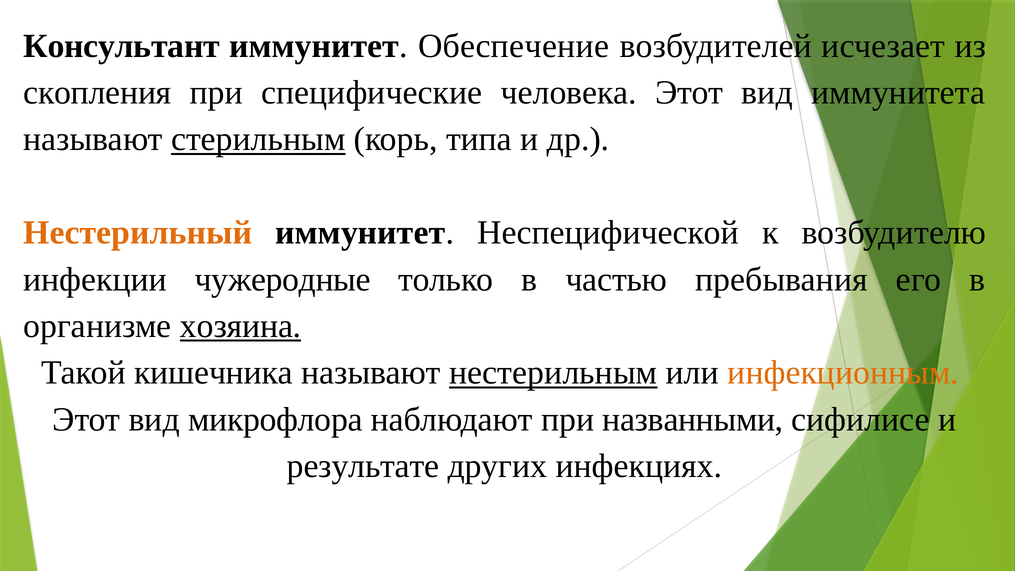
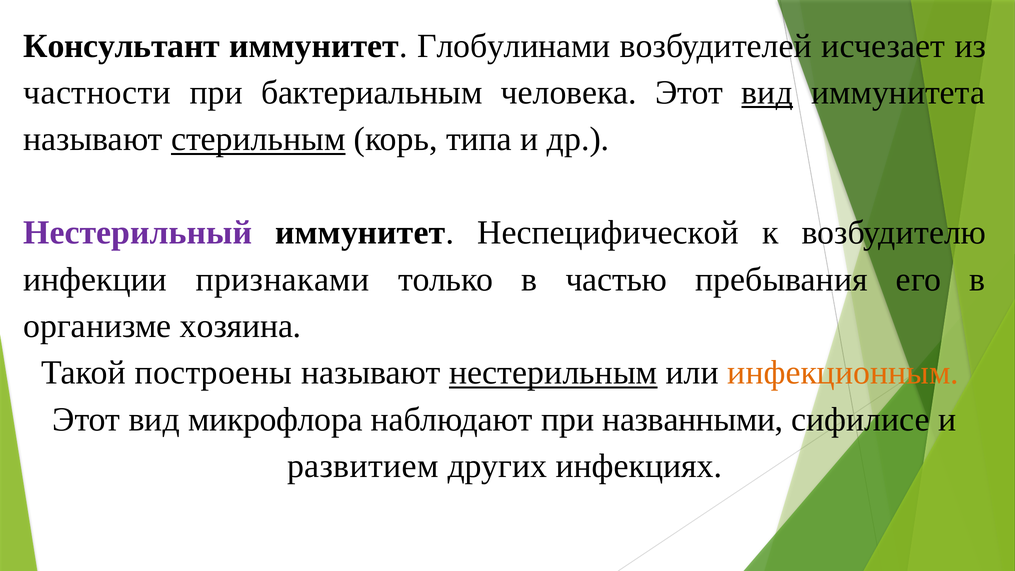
Обеспечение: Обеспечение -> Глобулинами
скопления: скопления -> частности
специфические: специфические -> бактериальным
вид at (767, 93) underline: none -> present
Нестерильный colour: orange -> purple
чужеродные: чужеродные -> признаками
хозяина underline: present -> none
кишечника: кишечника -> построены
результате: результате -> развитием
